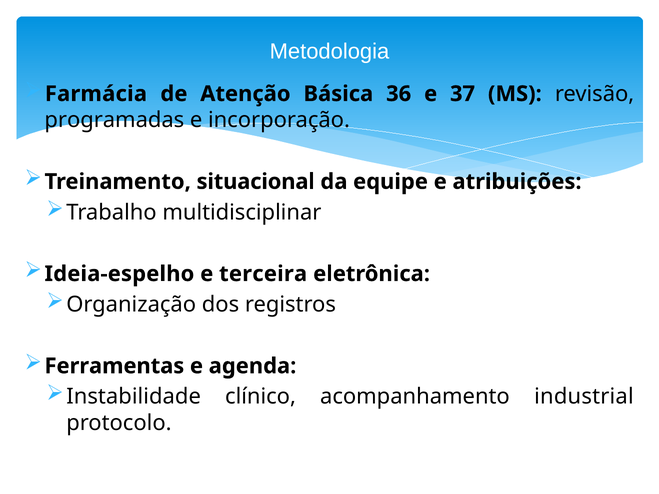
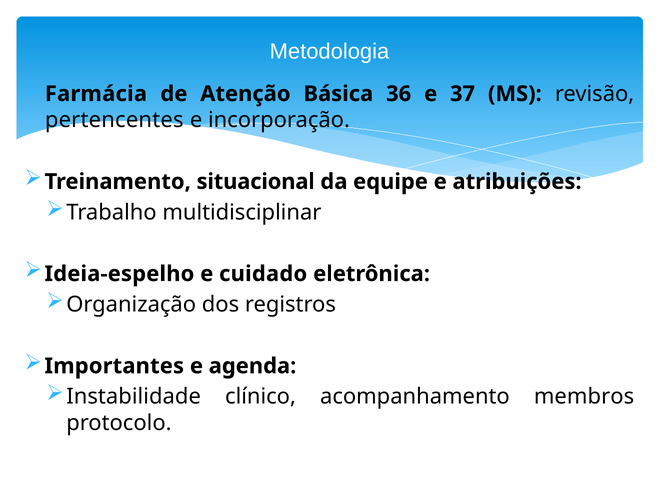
programadas: programadas -> pertencentes
terceira: terceira -> cuidado
Ferramentas: Ferramentas -> Importantes
industrial: industrial -> membros
